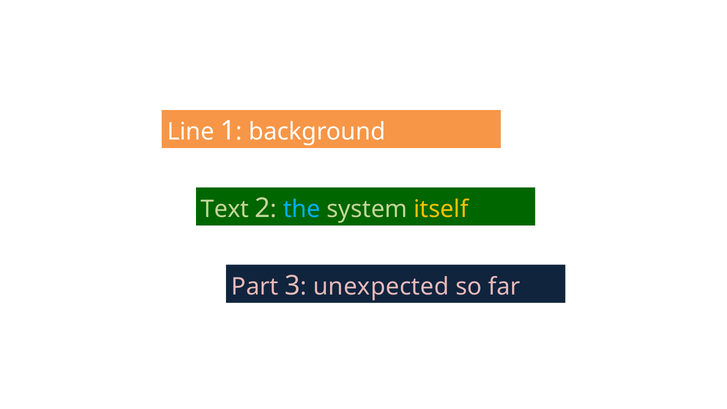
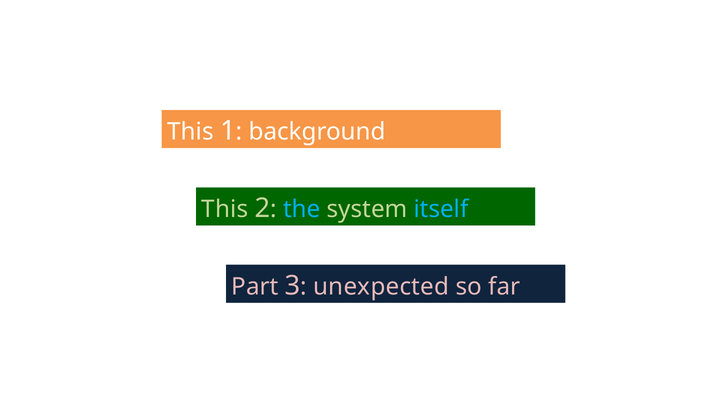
Line at (191, 132): Line -> This
Text at (225, 209): Text -> This
itself colour: yellow -> light blue
